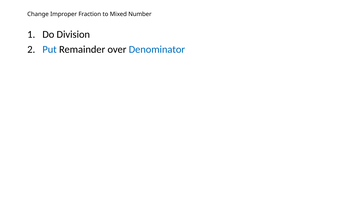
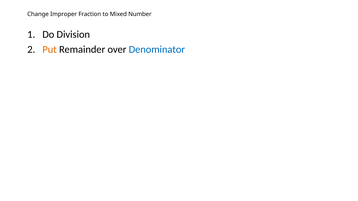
Put colour: blue -> orange
